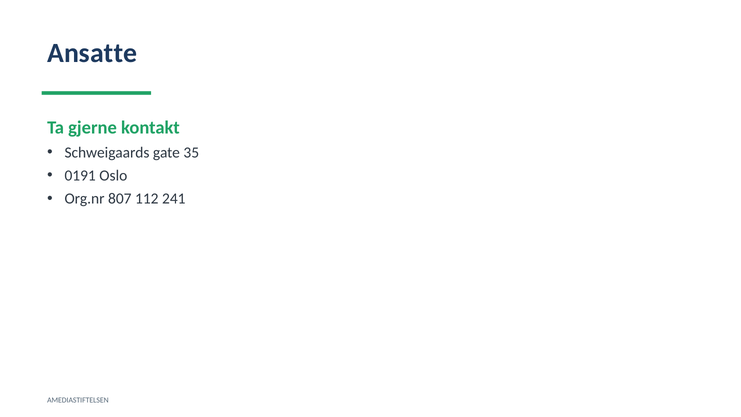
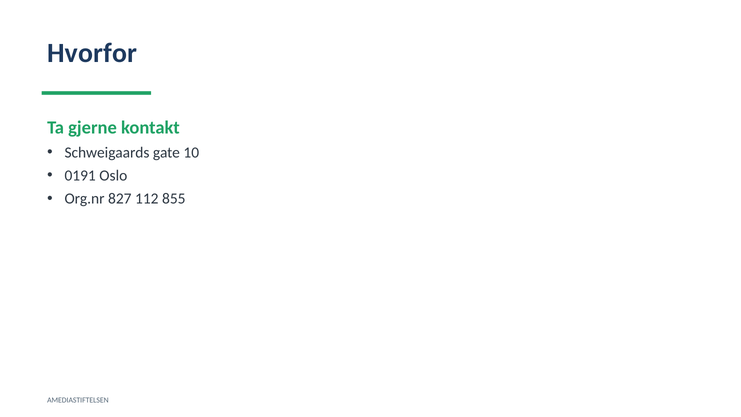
Ansatte: Ansatte -> Hvorfor
35: 35 -> 10
807: 807 -> 827
241: 241 -> 855
